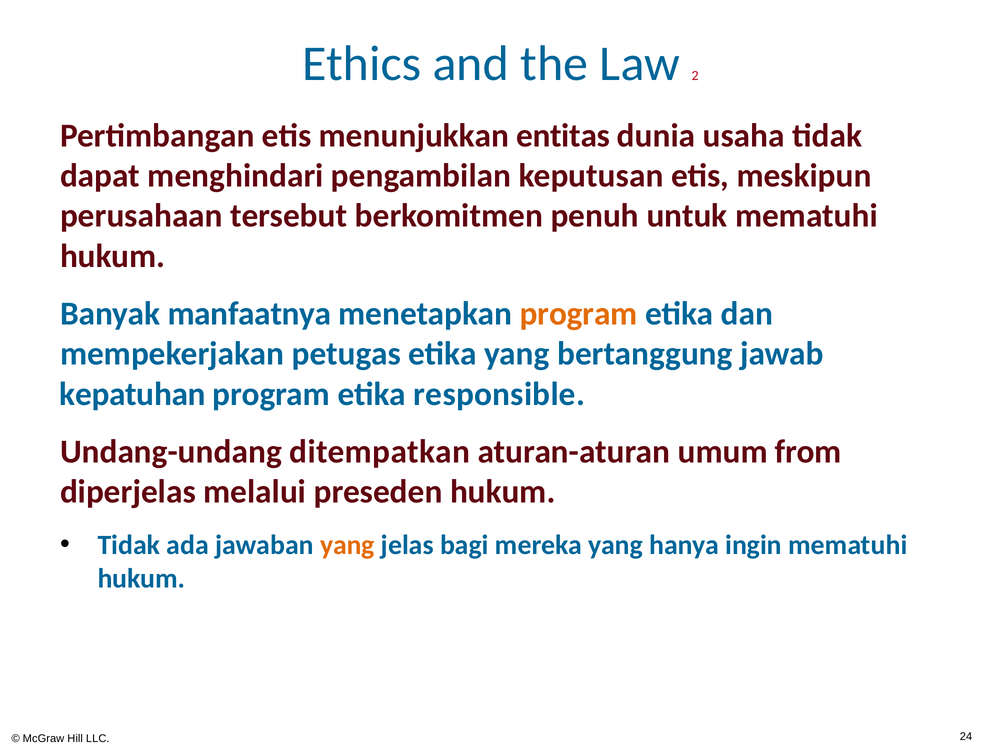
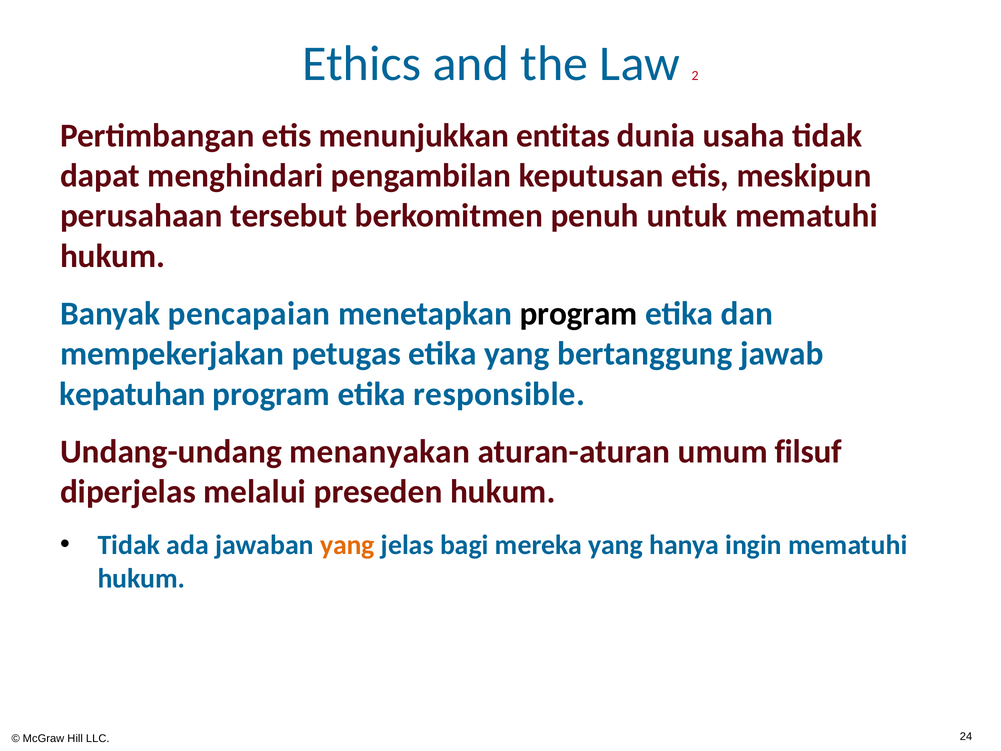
manfaatnya: manfaatnya -> pencapaian
program at (579, 314) colour: orange -> black
ditempatkan: ditempatkan -> menanyakan
from: from -> filsuf
